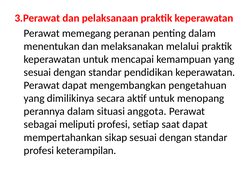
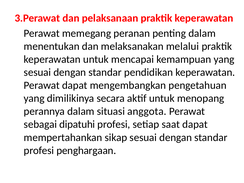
meliputi: meliputi -> dipatuhi
keterampilan: keterampilan -> penghargaan
